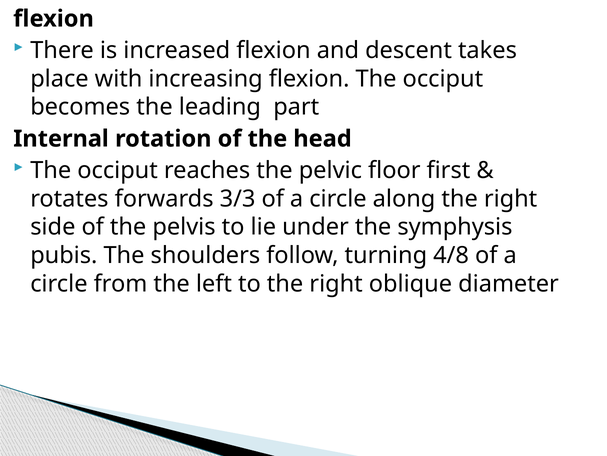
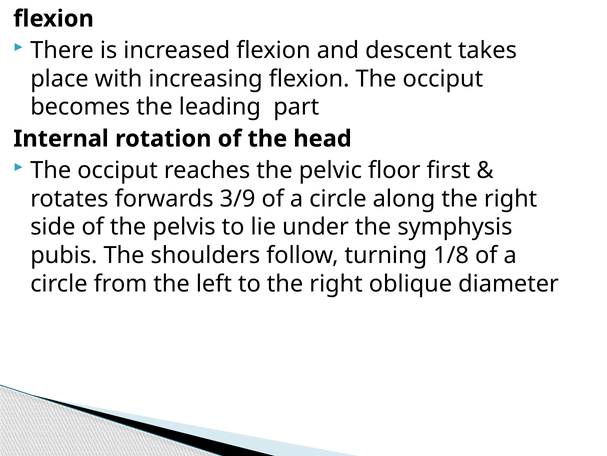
3/3: 3/3 -> 3/9
4/8: 4/8 -> 1/8
